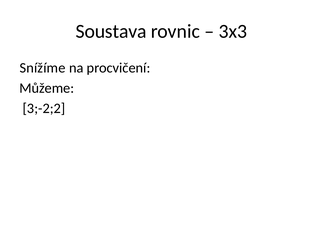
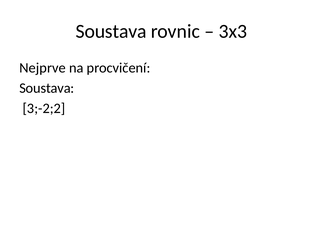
Snížíme: Snížíme -> Nejprve
Můžeme at (47, 88): Můžeme -> Soustava
